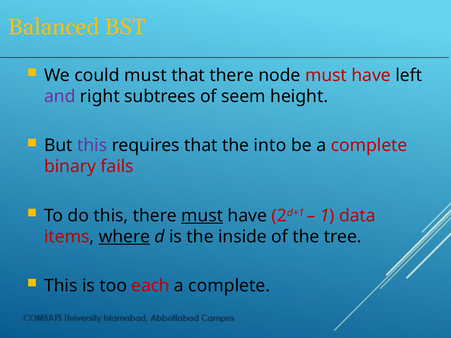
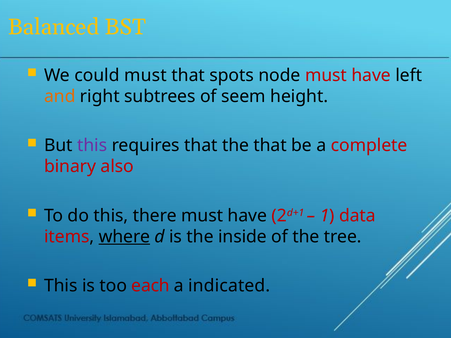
that there: there -> spots
and colour: purple -> orange
the into: into -> that
fails: fails -> also
must at (202, 216) underline: present -> none
complete at (229, 286): complete -> indicated
